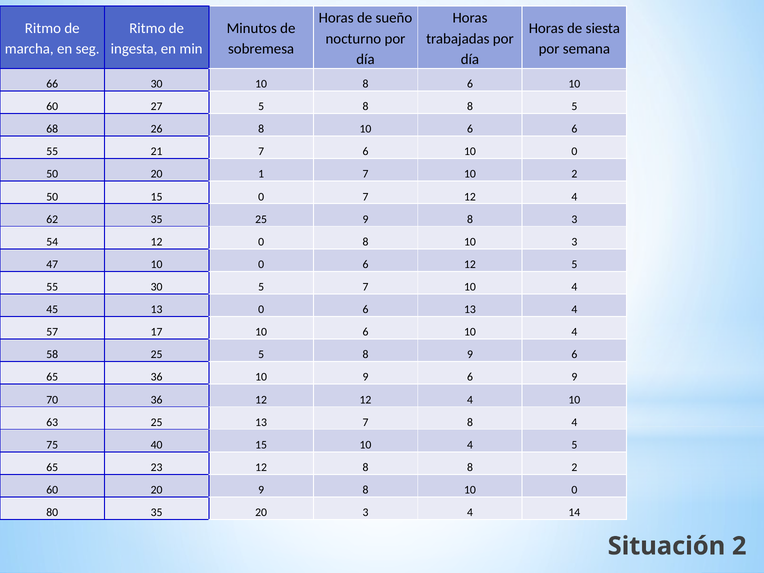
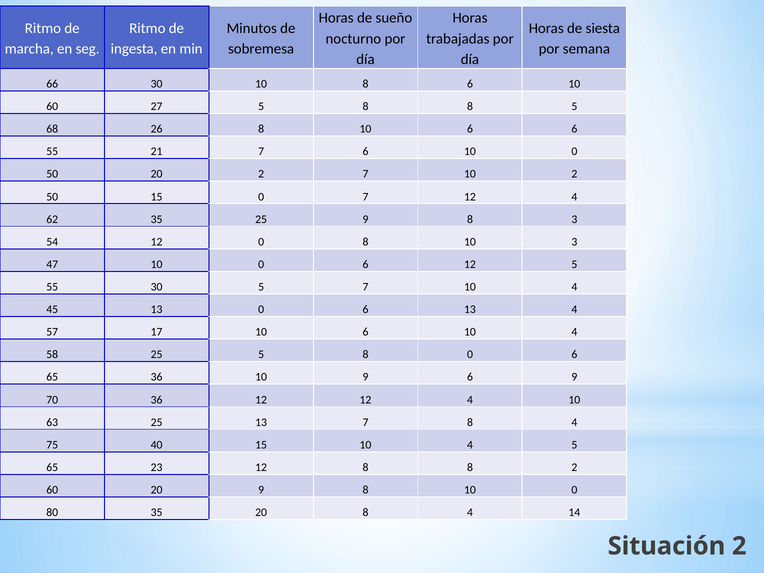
20 1: 1 -> 2
8 9: 9 -> 0
20 3: 3 -> 8
